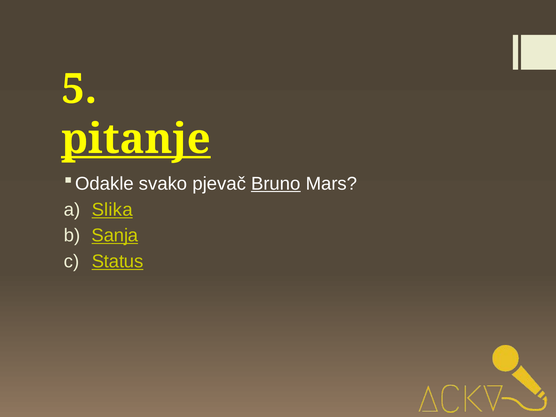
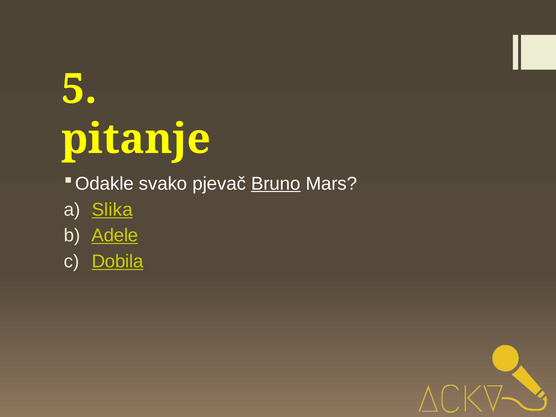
pitanje underline: present -> none
Sanja: Sanja -> Adele
Status: Status -> Dobila
